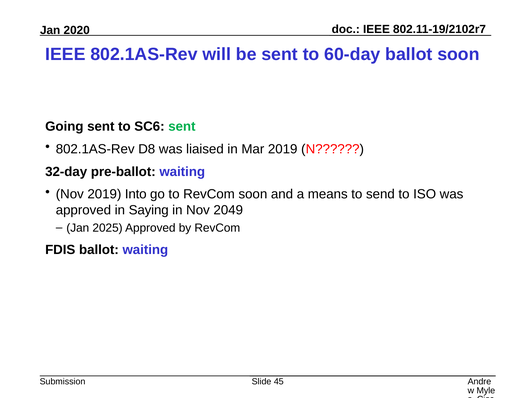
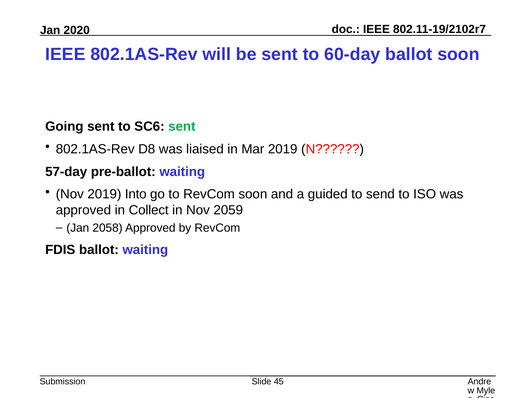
32-day: 32-day -> 57-day
means: means -> guided
Saying: Saying -> Collect
2049: 2049 -> 2059
2025: 2025 -> 2058
